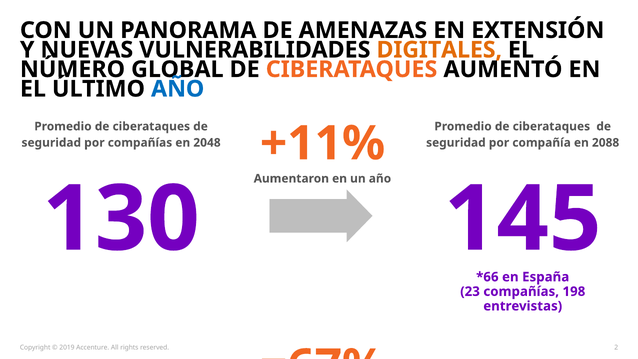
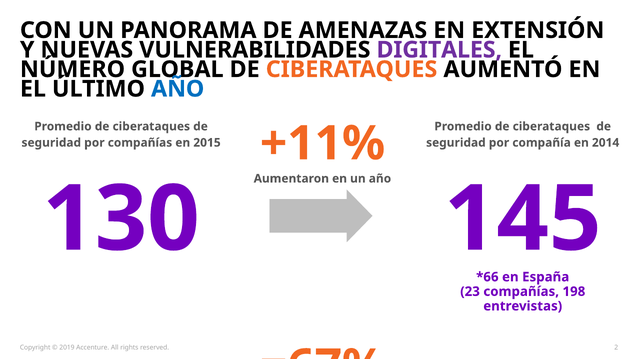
DIGITALES colour: orange -> purple
2048: 2048 -> 2015
2088: 2088 -> 2014
